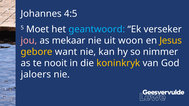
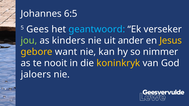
4:5: 4:5 -> 6:5
Moet: Moet -> Gees
jou colour: pink -> light green
mekaar: mekaar -> kinders
woon: woon -> ander
